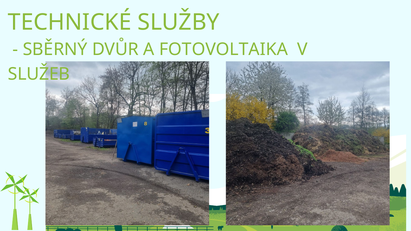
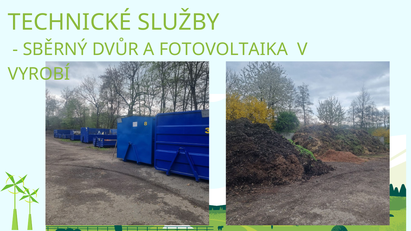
SLUŽEB: SLUŽEB -> VYROBÍ
